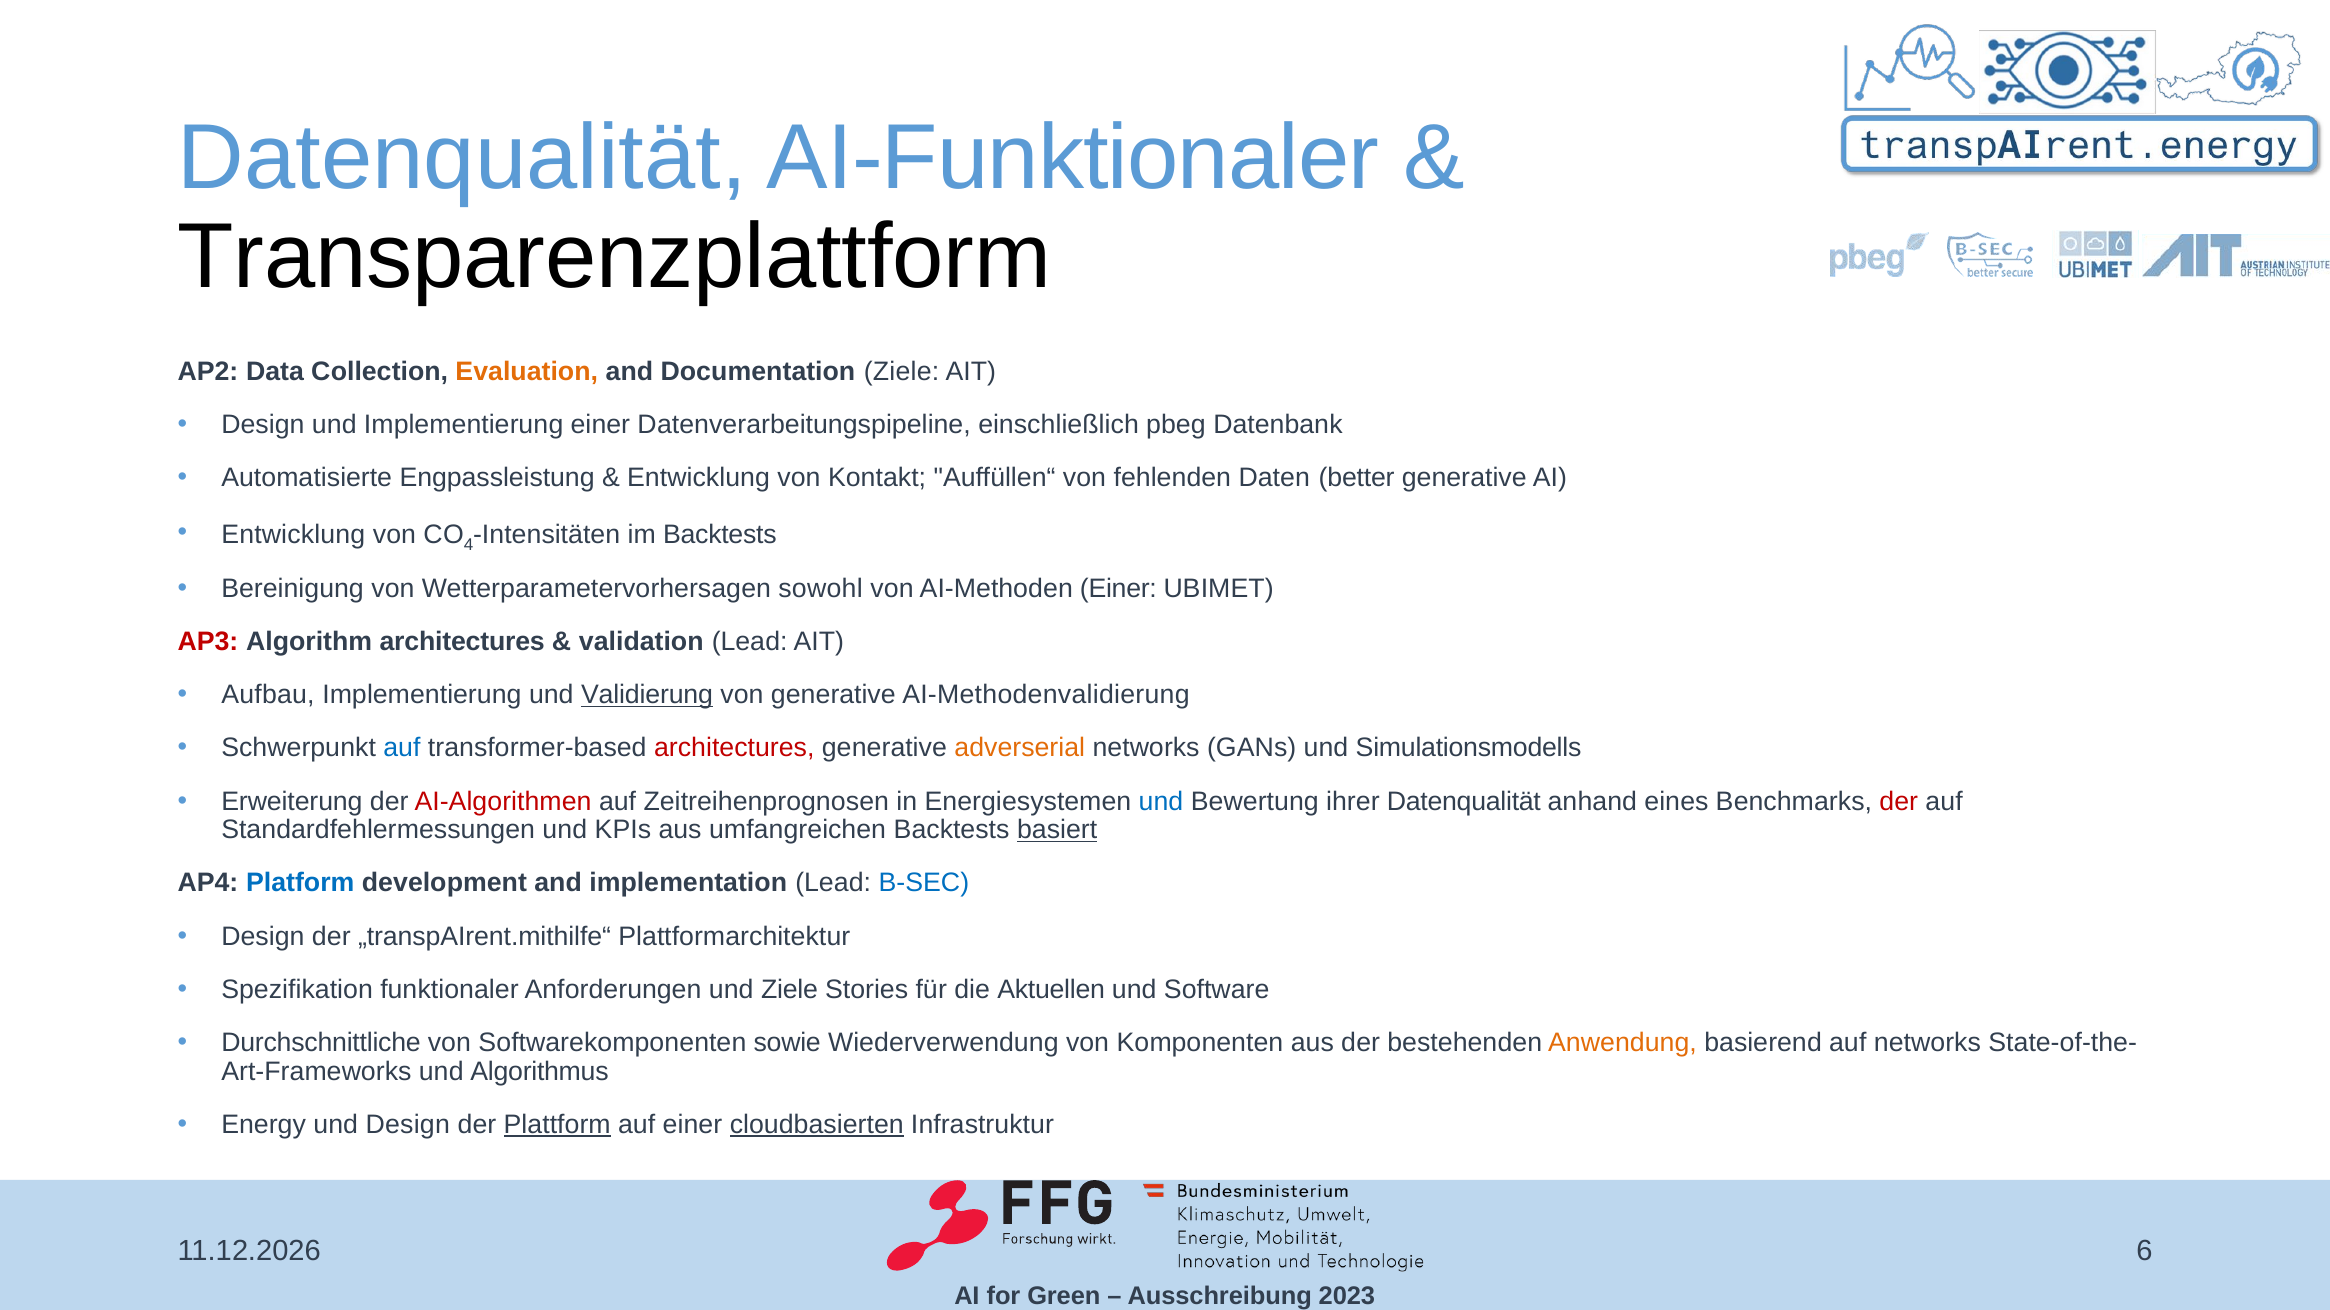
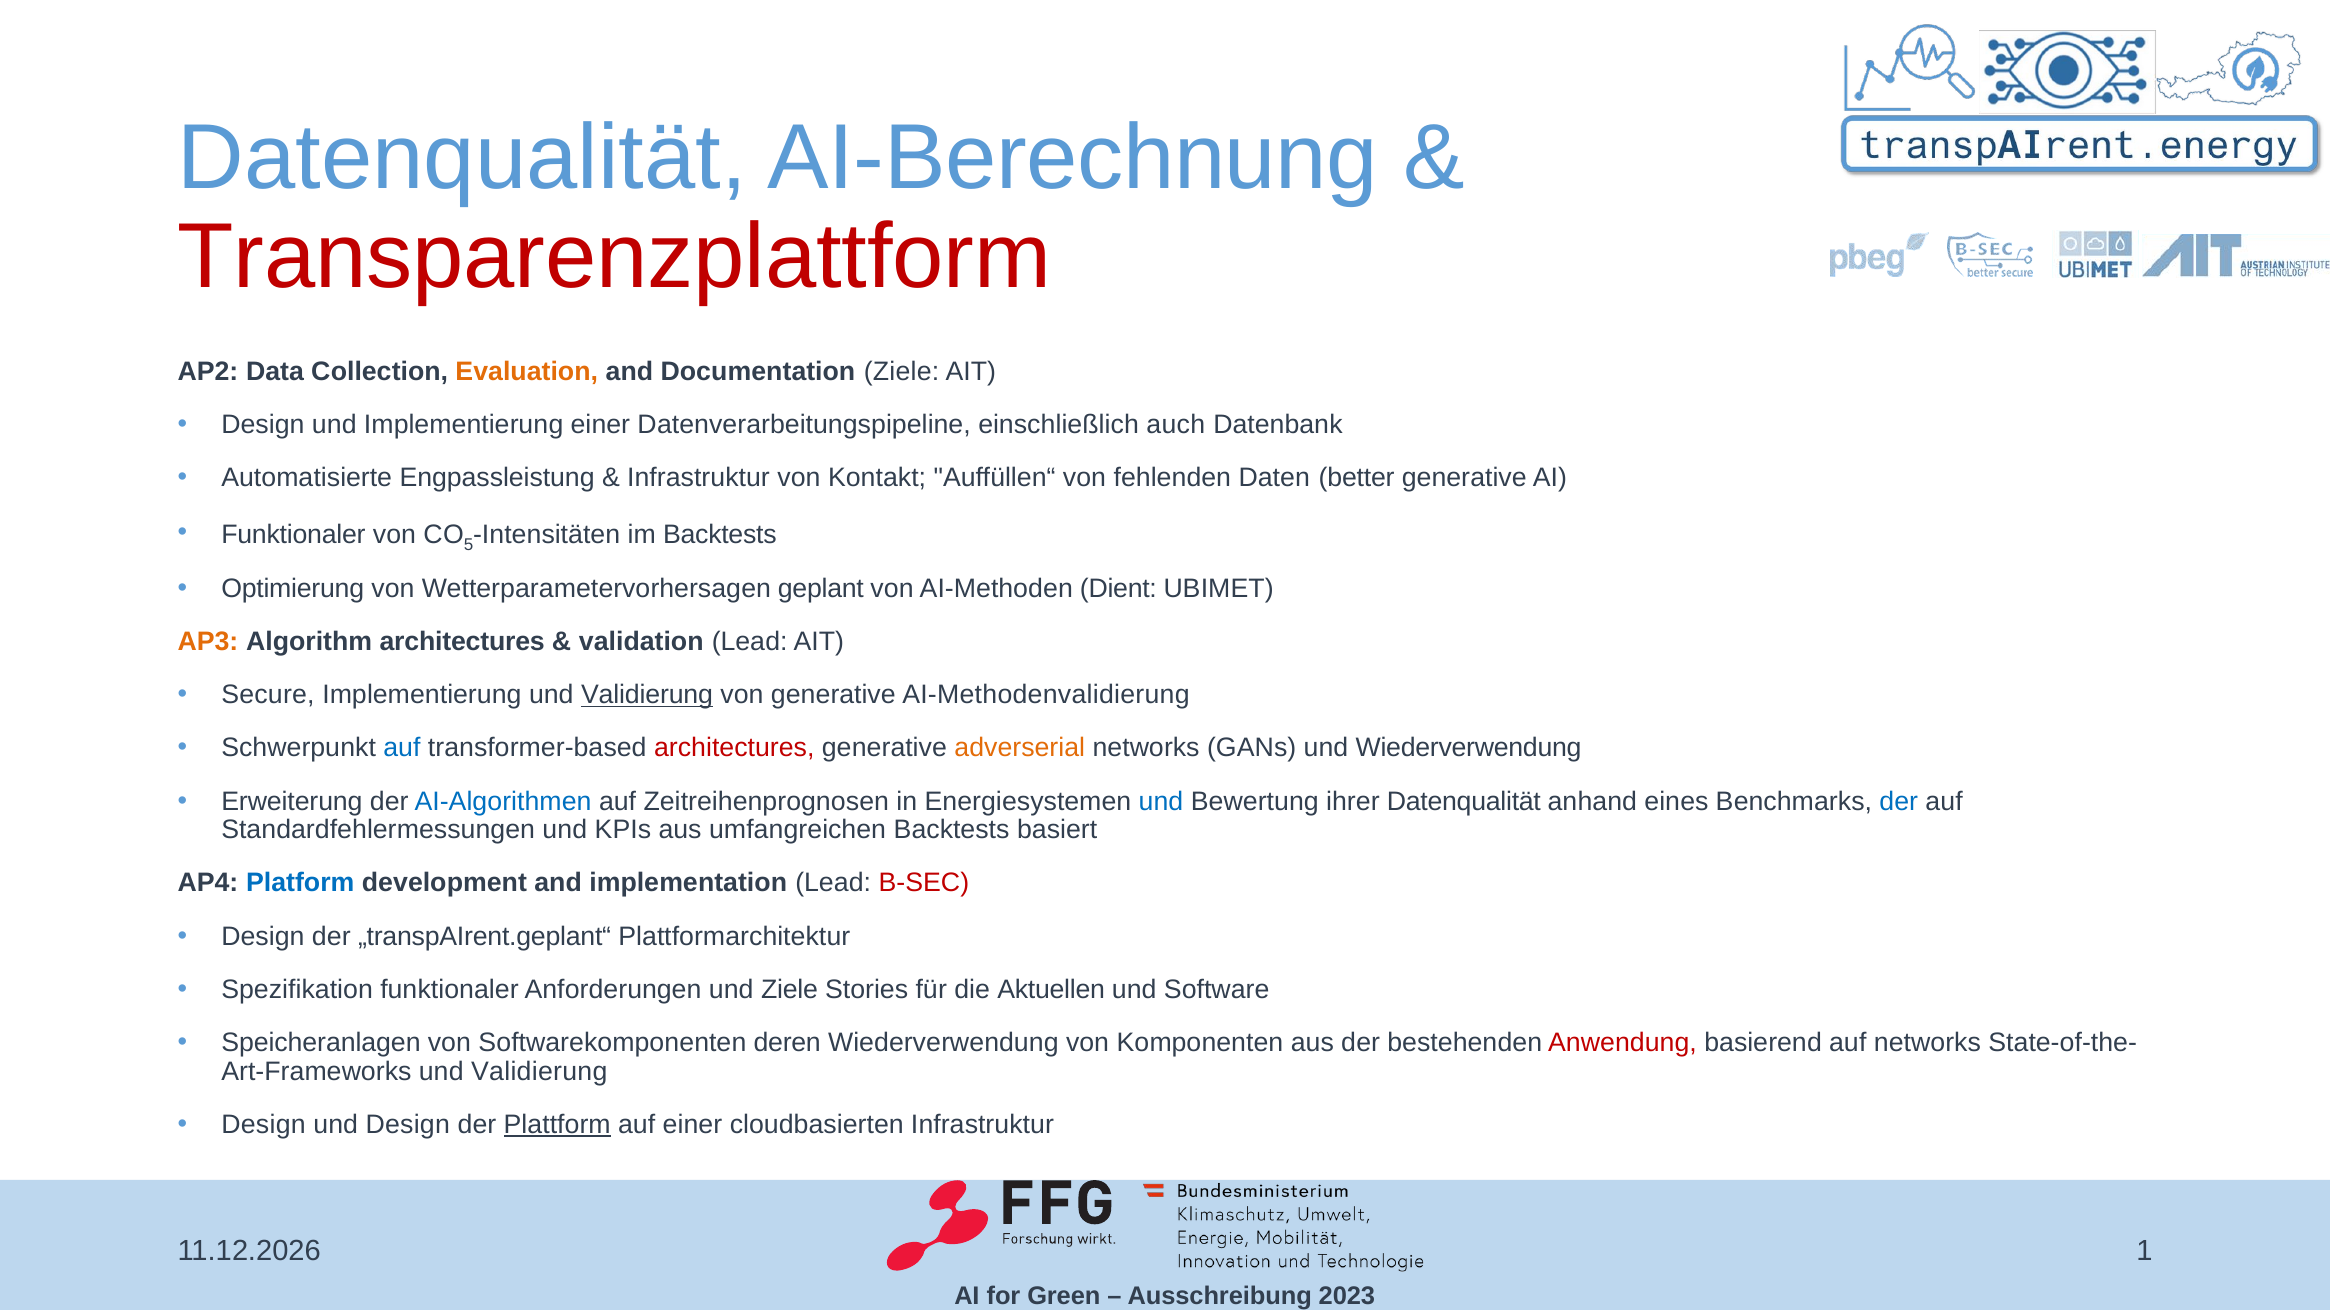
AI-Funktionaler: AI-Funktionaler -> AI-Berechnung
Transparenzplattform colour: black -> red
pbeg: pbeg -> auch
Entwicklung at (698, 478): Entwicklung -> Infrastruktur
Entwicklung at (293, 535): Entwicklung -> Funktionaler
4: 4 -> 5
Bereinigung: Bereinigung -> Optimierung
sowohl: sowohl -> geplant
AI-Methoden Einer: Einer -> Dient
AP3 colour: red -> orange
Aufbau: Aufbau -> Secure
und Simulationsmodells: Simulationsmodells -> Wiederverwendung
AI-Algorithmen colour: red -> blue
der at (1899, 802) colour: red -> blue
basiert underline: present -> none
B-SEC colour: blue -> red
„transpAIrent.mithilfe“: „transpAIrent.mithilfe“ -> „transpAIrent.geplant“
Durchschnittliche: Durchschnittliche -> Speicheranlagen
sowie: sowie -> deren
Anwendung colour: orange -> red
Algorithmus at (540, 1072): Algorithmus -> Validierung
Energy at (264, 1125): Energy -> Design
cloudbasierten underline: present -> none
6: 6 -> 1
